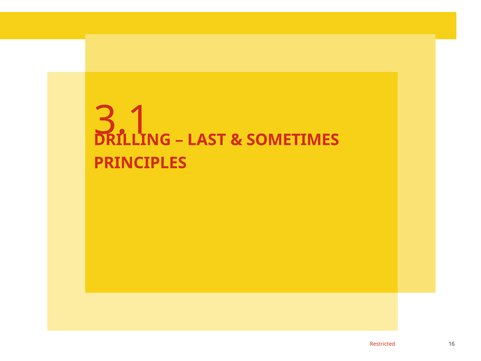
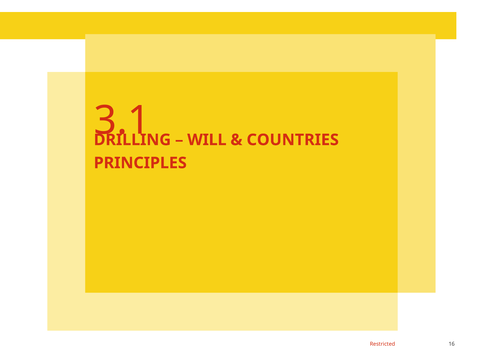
LAST: LAST -> WILL
SOMETIMES: SOMETIMES -> COUNTRIES
